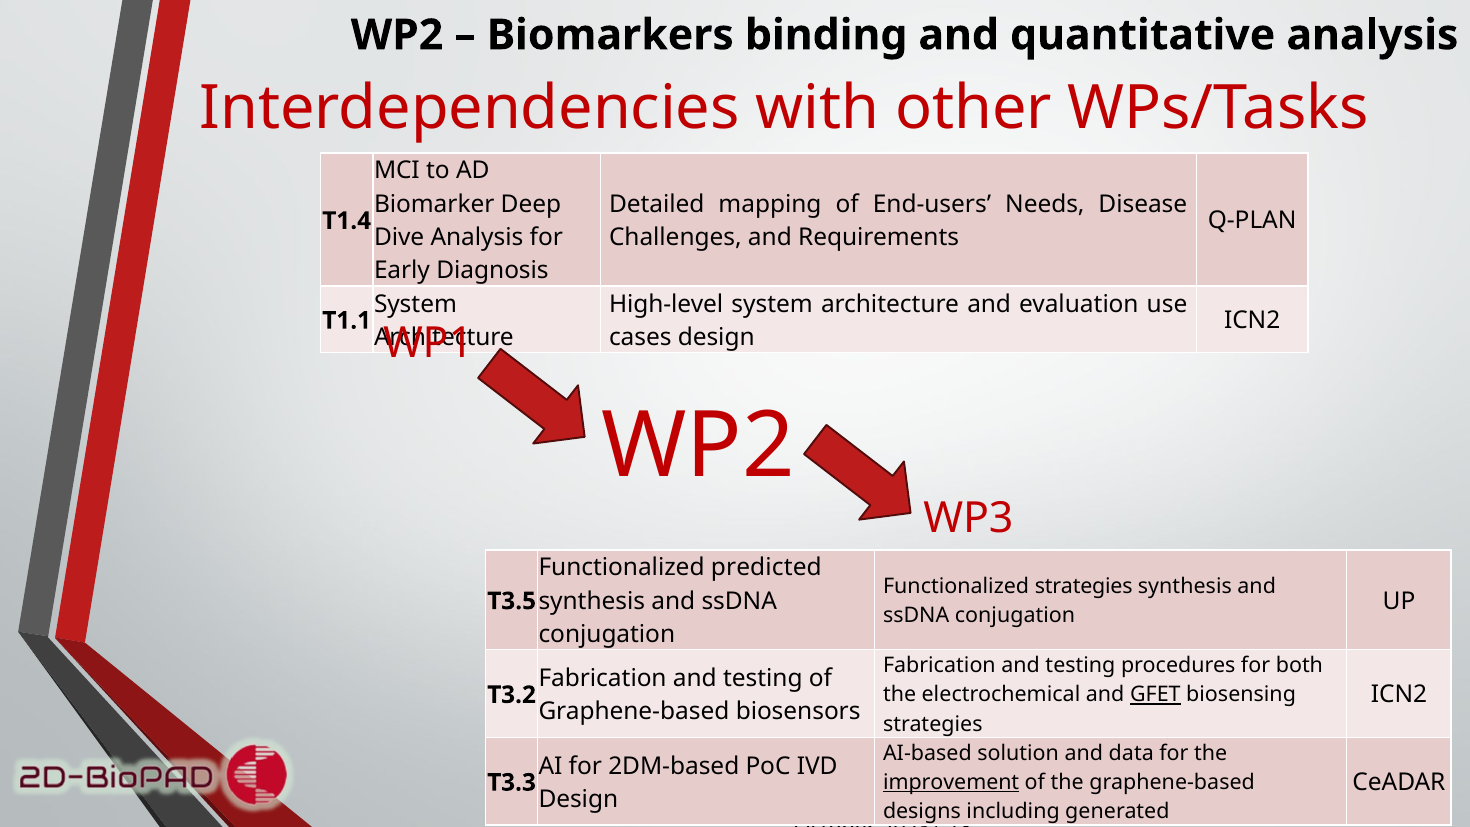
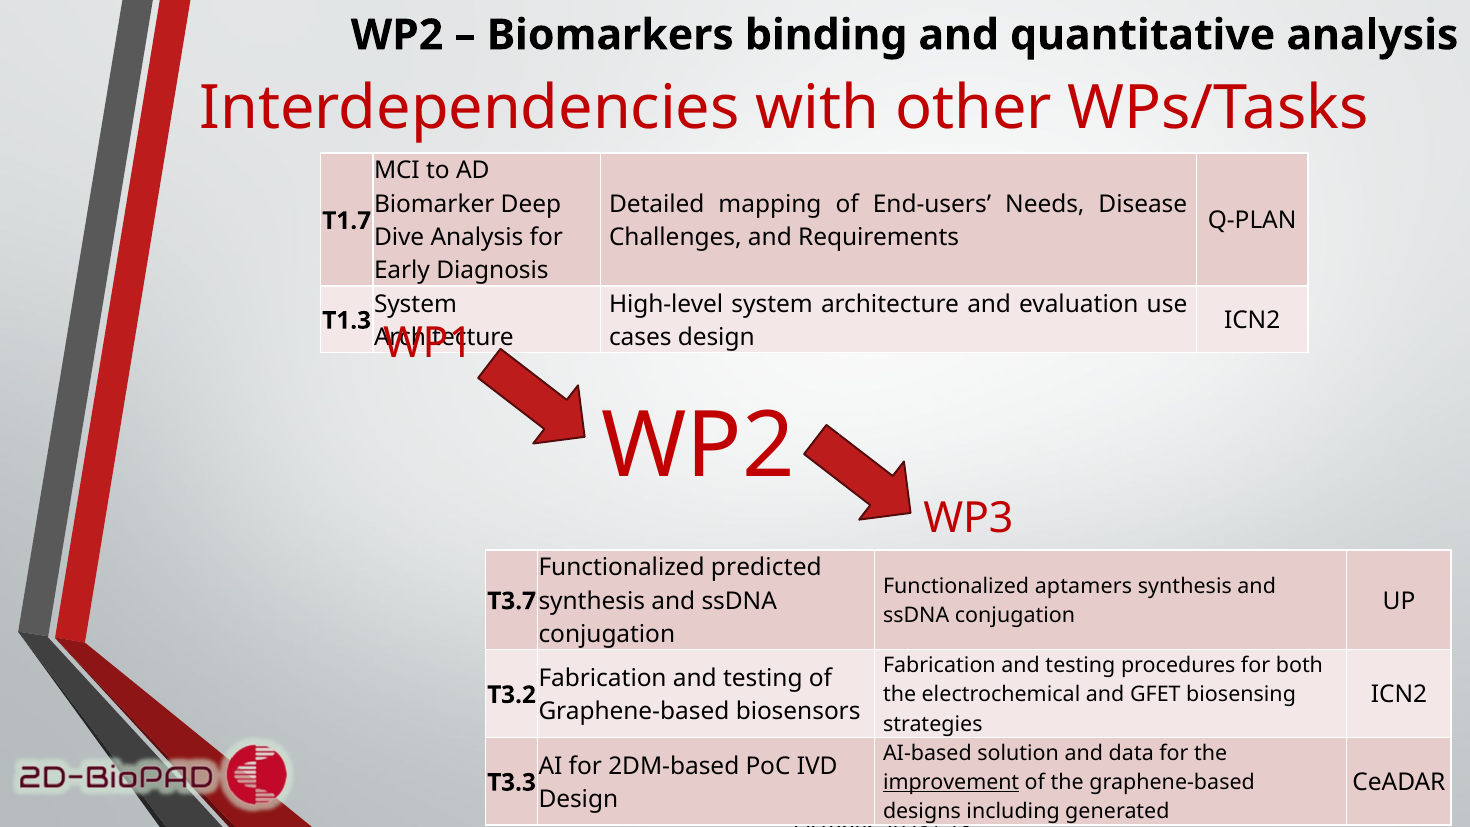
T1.4: T1.4 -> T1.7
T1.1: T1.1 -> T1.3
Functionalized strategies: strategies -> aptamers
T3.5: T3.5 -> T3.7
GFET underline: present -> none
